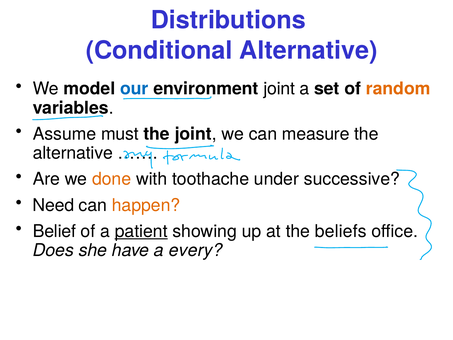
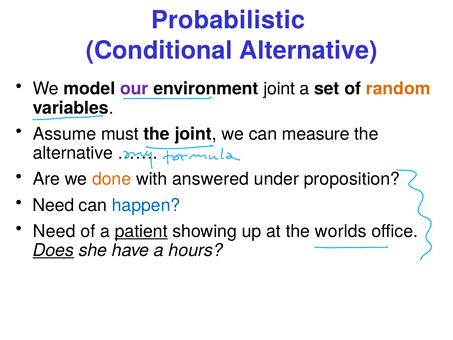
Distributions: Distributions -> Probabilistic
our colour: blue -> purple
toothache: toothache -> answered
successive: successive -> proposition
happen colour: orange -> blue
Belief at (54, 231): Belief -> Need
beliefs: beliefs -> worlds
Does underline: none -> present
every: every -> hours
